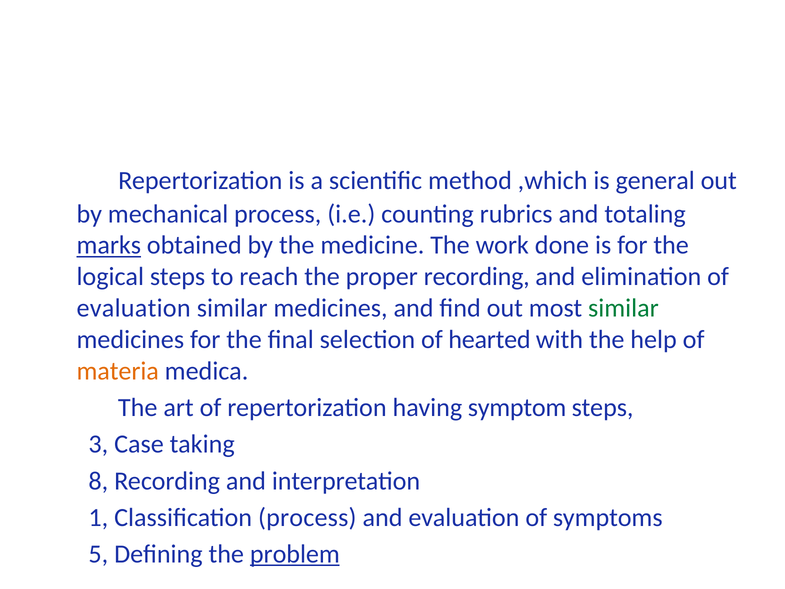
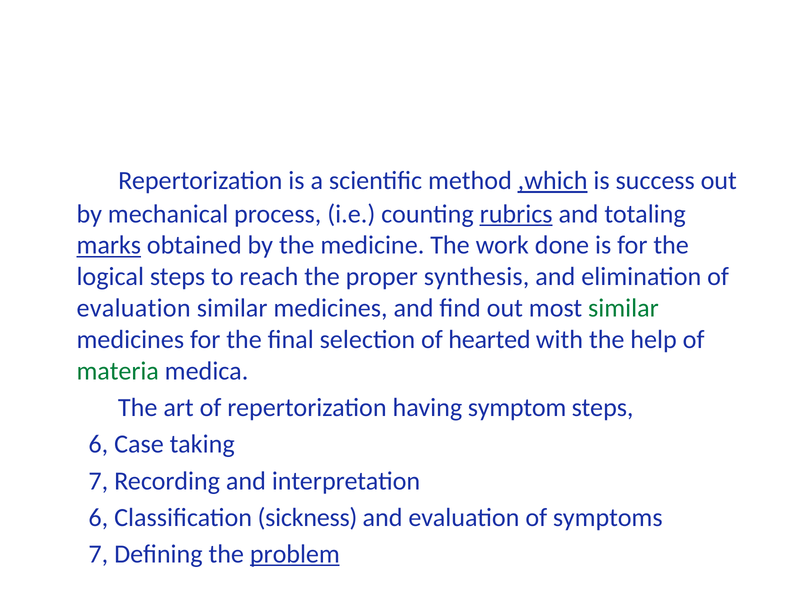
,which underline: none -> present
general: general -> success
rubrics underline: none -> present
proper recording: recording -> synthesis
materia colour: orange -> green
3 at (98, 444): 3 -> 6
8 at (98, 481): 8 -> 7
1 at (98, 517): 1 -> 6
Classification process: process -> sickness
5 at (98, 554): 5 -> 7
